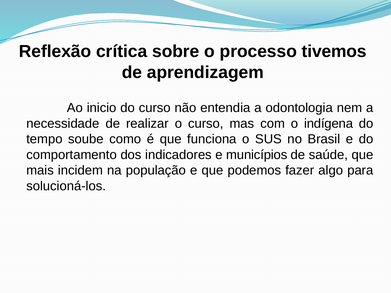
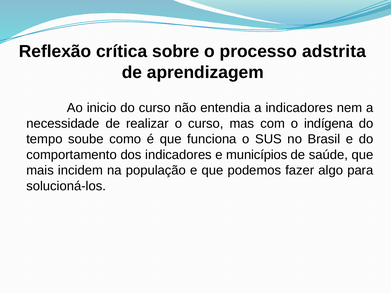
tivemos: tivemos -> adstrita
a odontologia: odontologia -> indicadores
